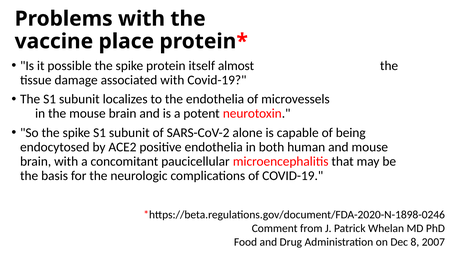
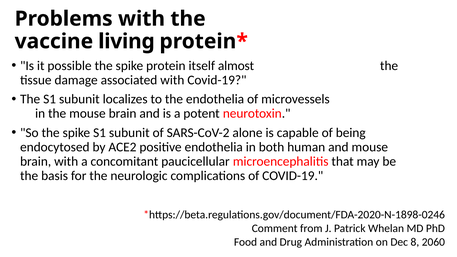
place: place -> living
2007: 2007 -> 2060
